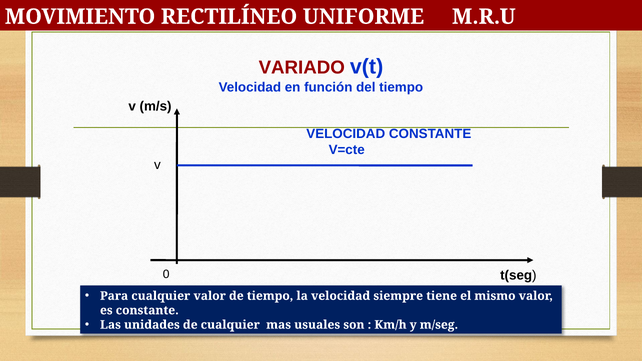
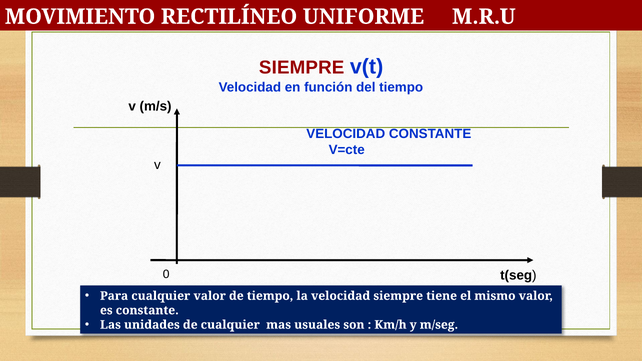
VARIADO at (302, 68): VARIADO -> SIEMPRE
